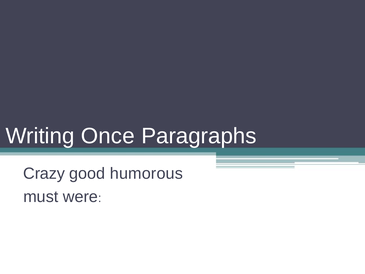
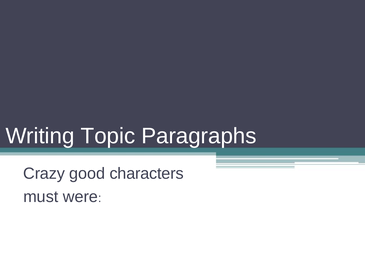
Once: Once -> Topic
humorous: humorous -> characters
